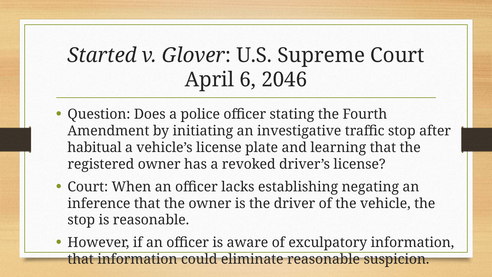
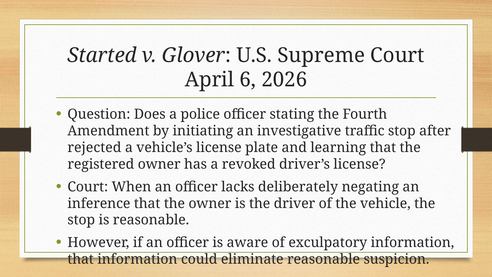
2046: 2046 -> 2026
habitual: habitual -> rejected
establishing: establishing -> deliberately
